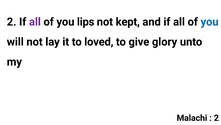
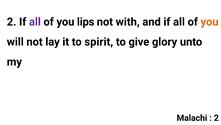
kept: kept -> with
you at (210, 22) colour: blue -> orange
loved: loved -> spirit
